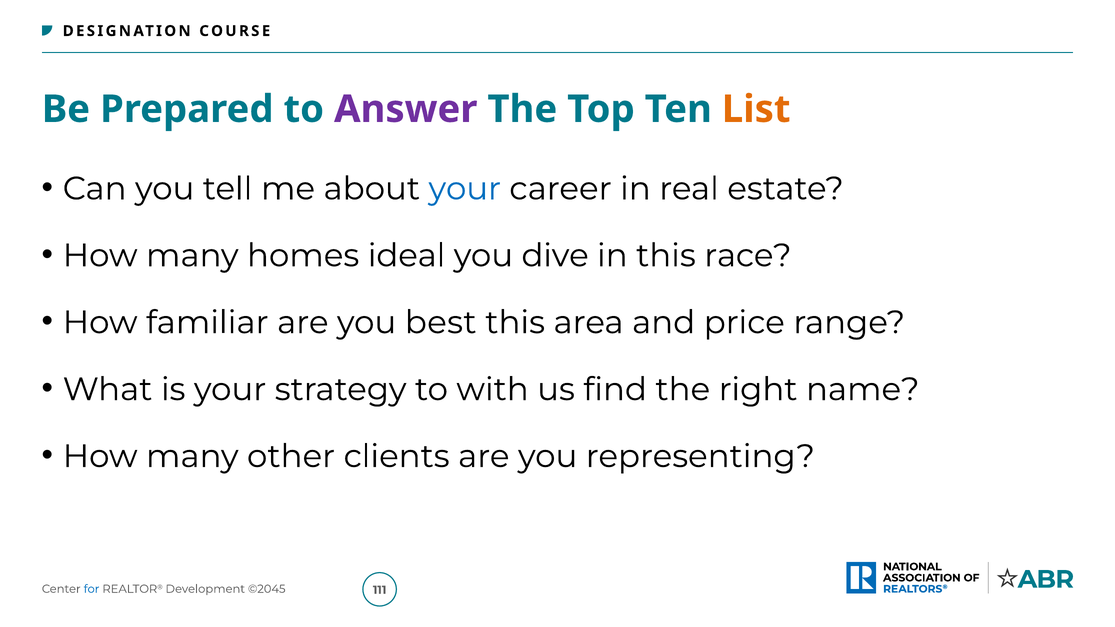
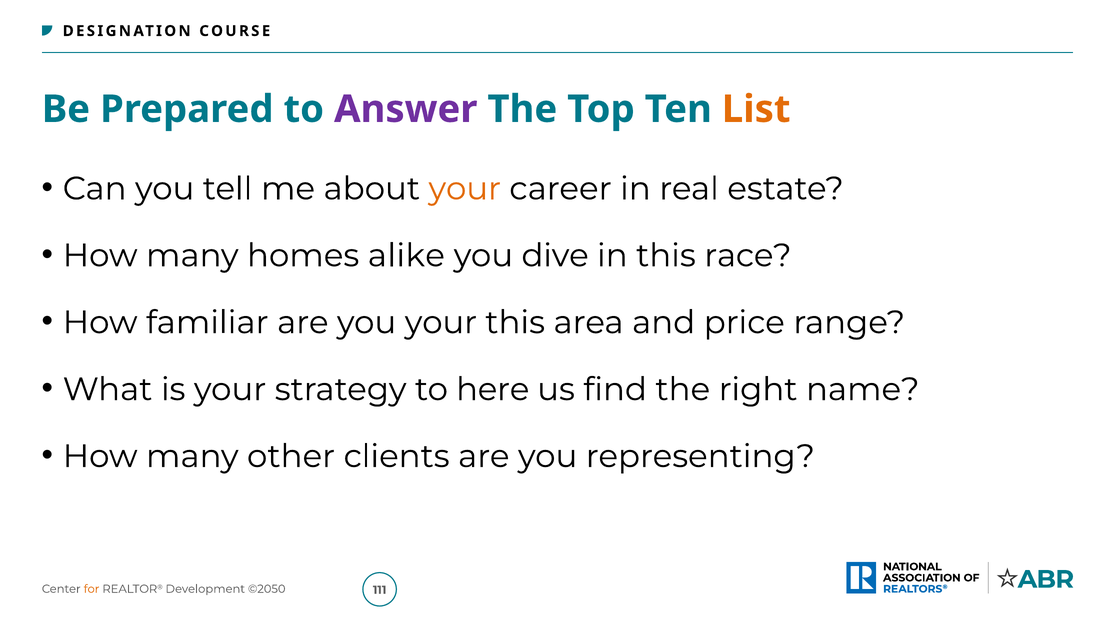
your at (465, 189) colour: blue -> orange
ideal: ideal -> alike
you best: best -> your
with: with -> here
for colour: blue -> orange
©2045: ©2045 -> ©2050
